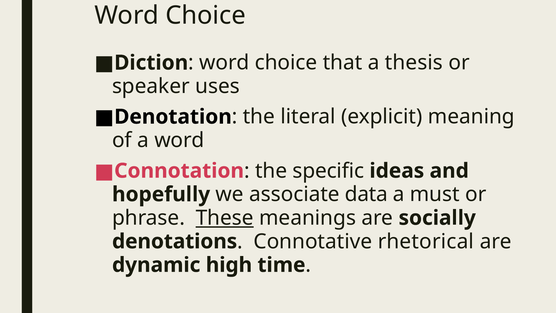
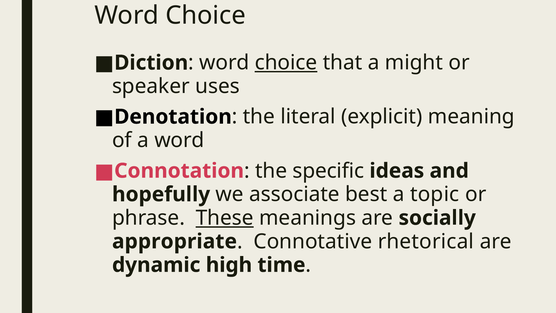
choice at (286, 63) underline: none -> present
thesis: thesis -> might
data: data -> best
must: must -> topic
denotations: denotations -> appropriate
